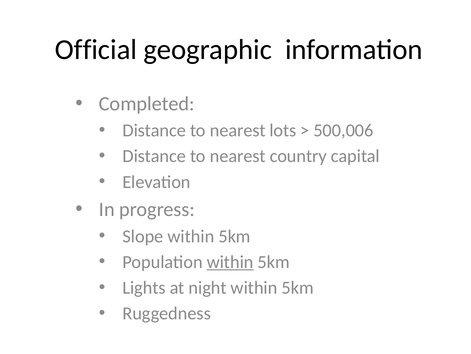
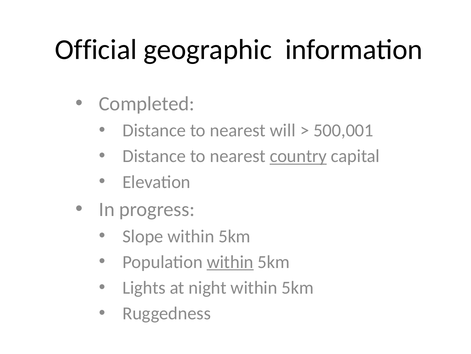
lots: lots -> will
500,006: 500,006 -> 500,001
country underline: none -> present
